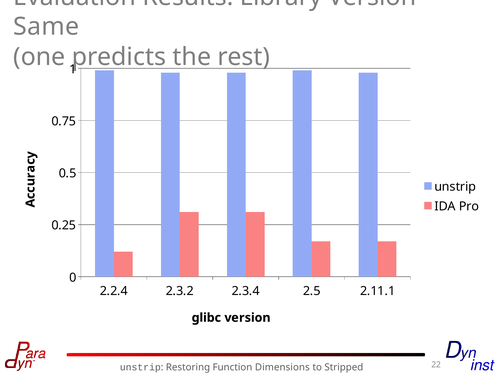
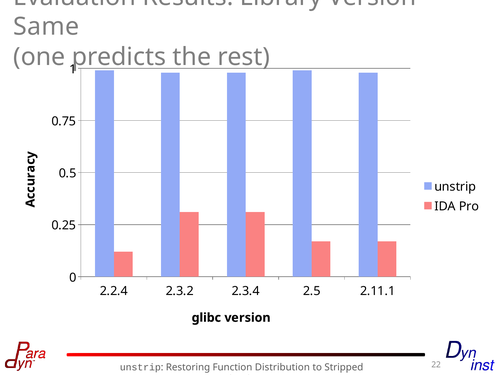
Dimensions: Dimensions -> Distribution
